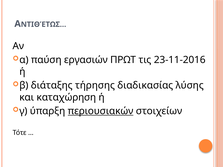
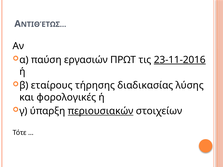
23-11-2016 underline: none -> present
διάταξης: διάταξης -> εταίρους
καταχώρηση: καταχώρηση -> φορολογικές
